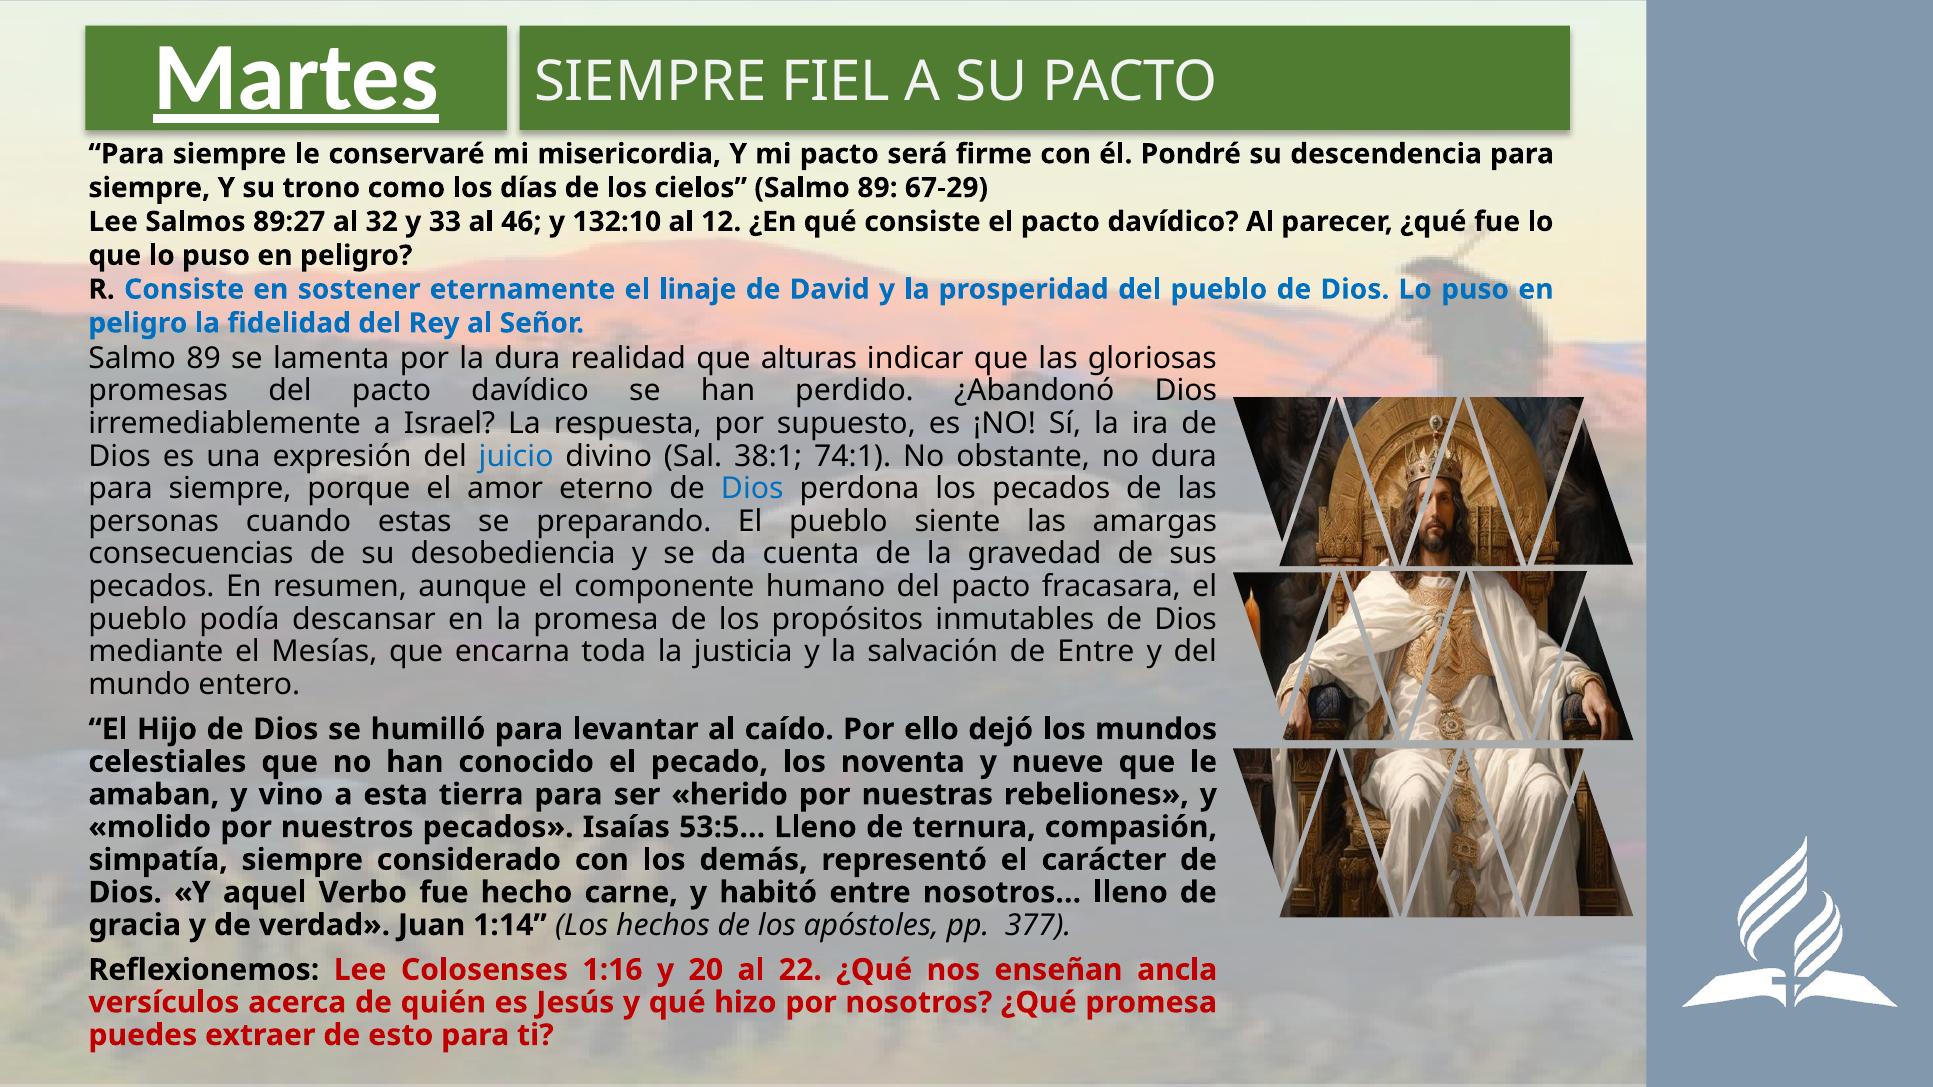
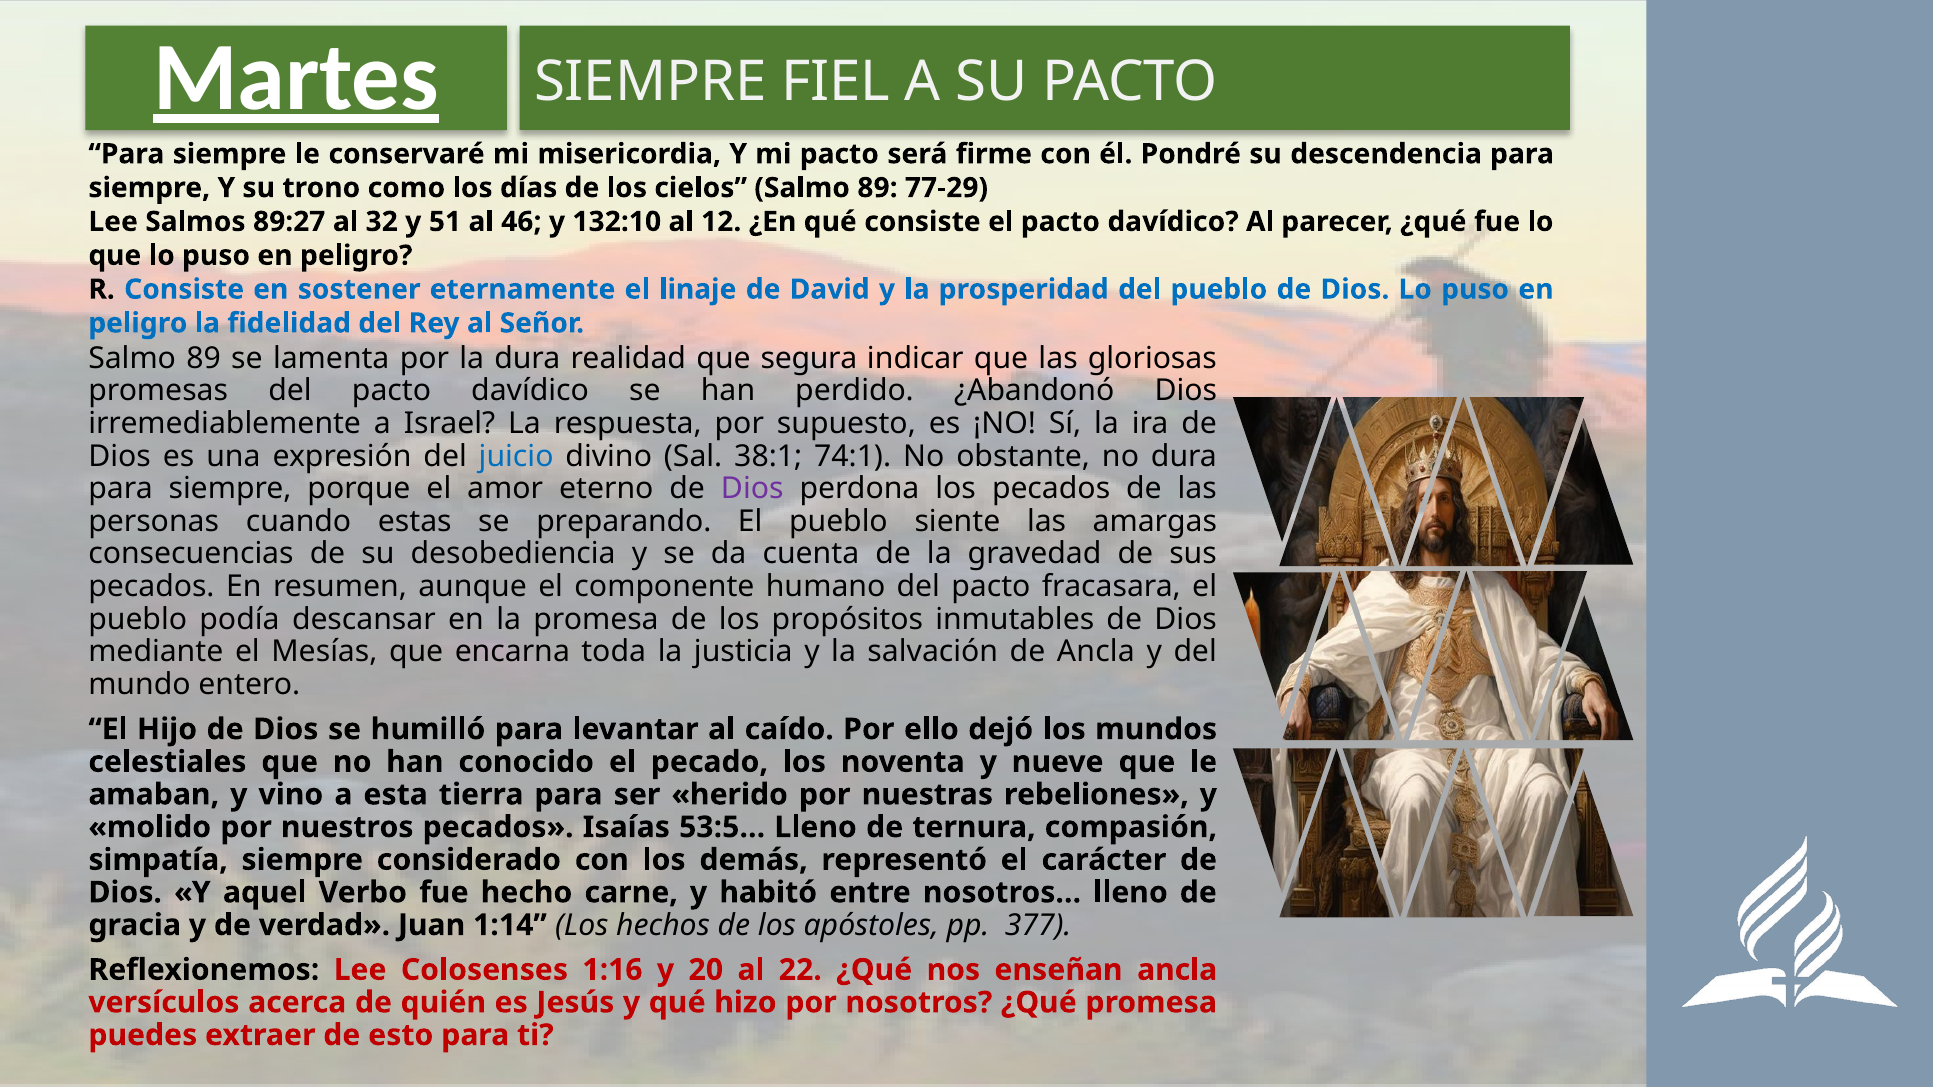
67-29: 67-29 -> 77-29
33: 33 -> 51
alturas: alturas -> segura
Dios at (752, 489) colour: blue -> purple
de Entre: Entre -> Ancla
